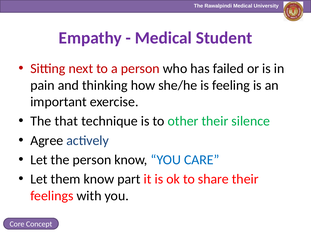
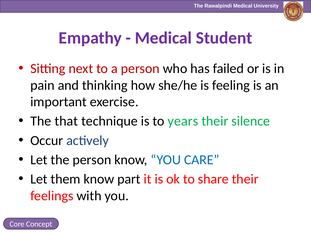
other: other -> years
Agree: Agree -> Occur
